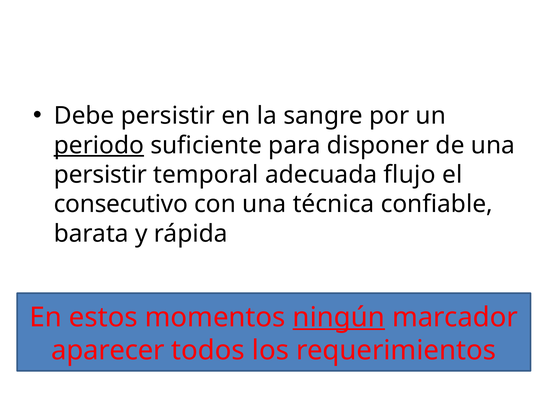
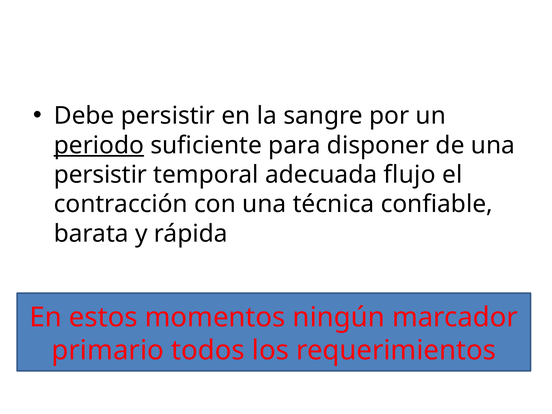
consecutivo: consecutivo -> contracción
ningún underline: present -> none
aparecer: aparecer -> primario
